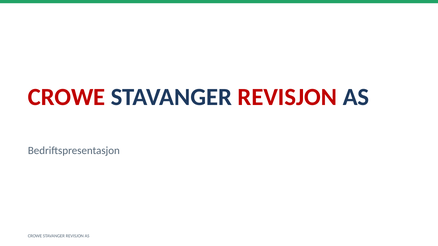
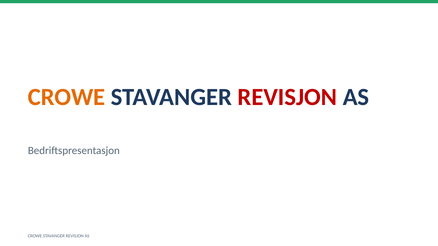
CROWE at (67, 97) colour: red -> orange
